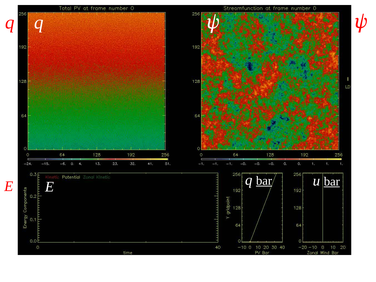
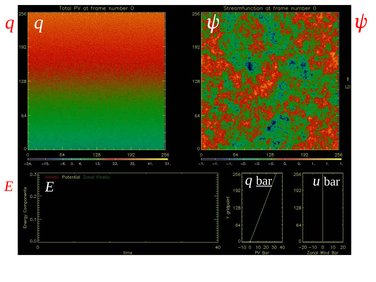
bar at (332, 182) underline: present -> none
